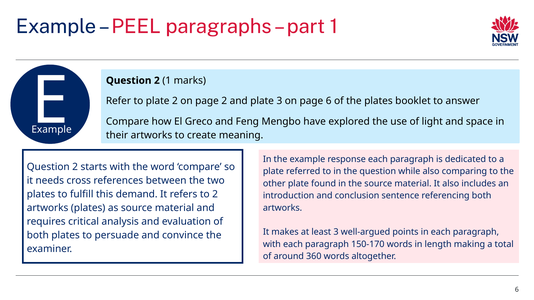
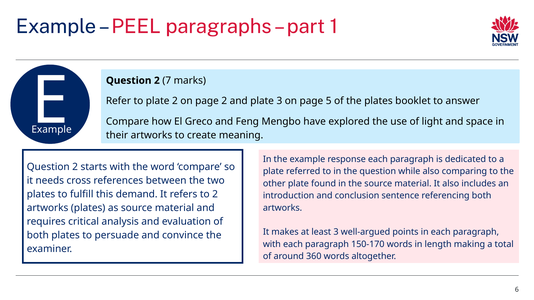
2 1: 1 -> 7
page 6: 6 -> 5
